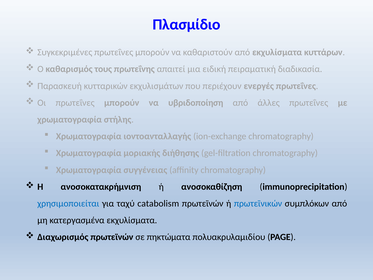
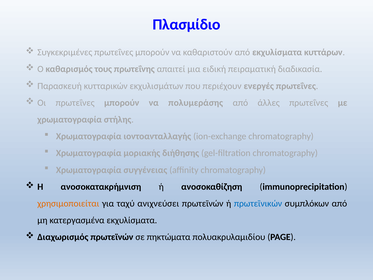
υβριδοποίηση: υβριδοποίηση -> πολυμεράσης
χρησιμοποιείται colour: blue -> orange
catabolism: catabolism -> ανιχνεύσει
